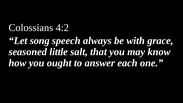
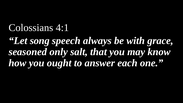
4:2: 4:2 -> 4:1
little: little -> only
